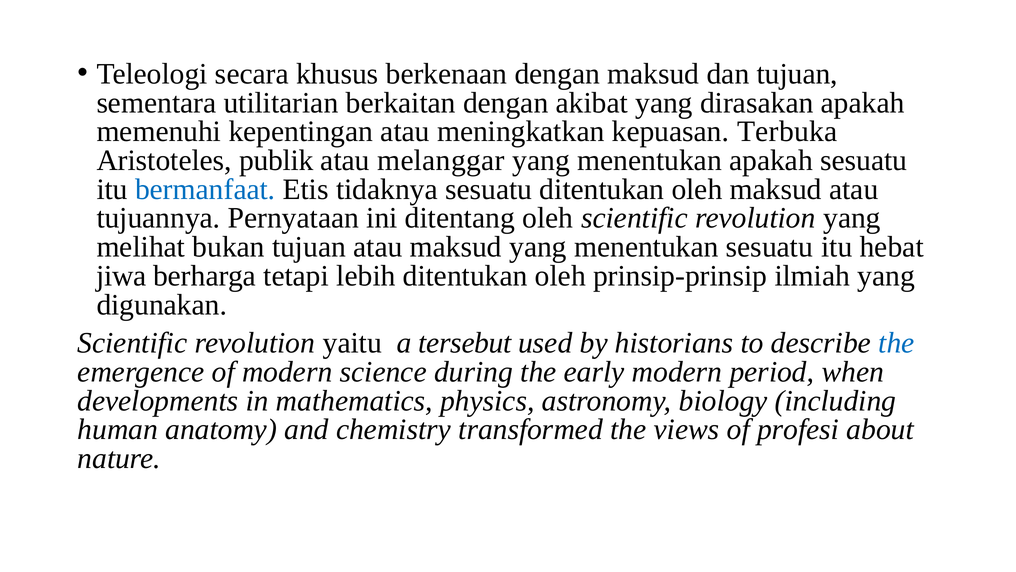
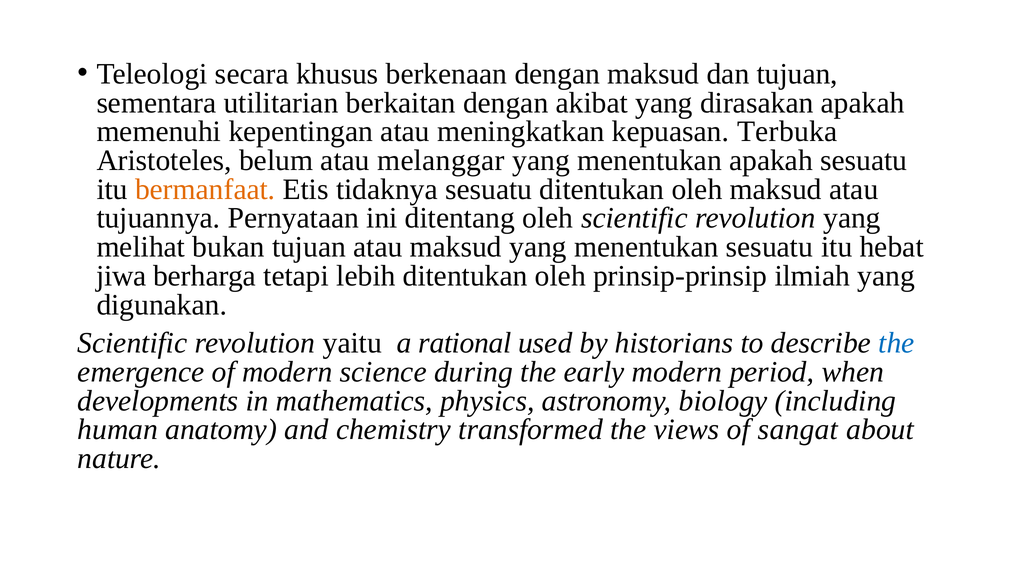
publik: publik -> belum
bermanfaat colour: blue -> orange
tersebut: tersebut -> rational
profesi: profesi -> sangat
